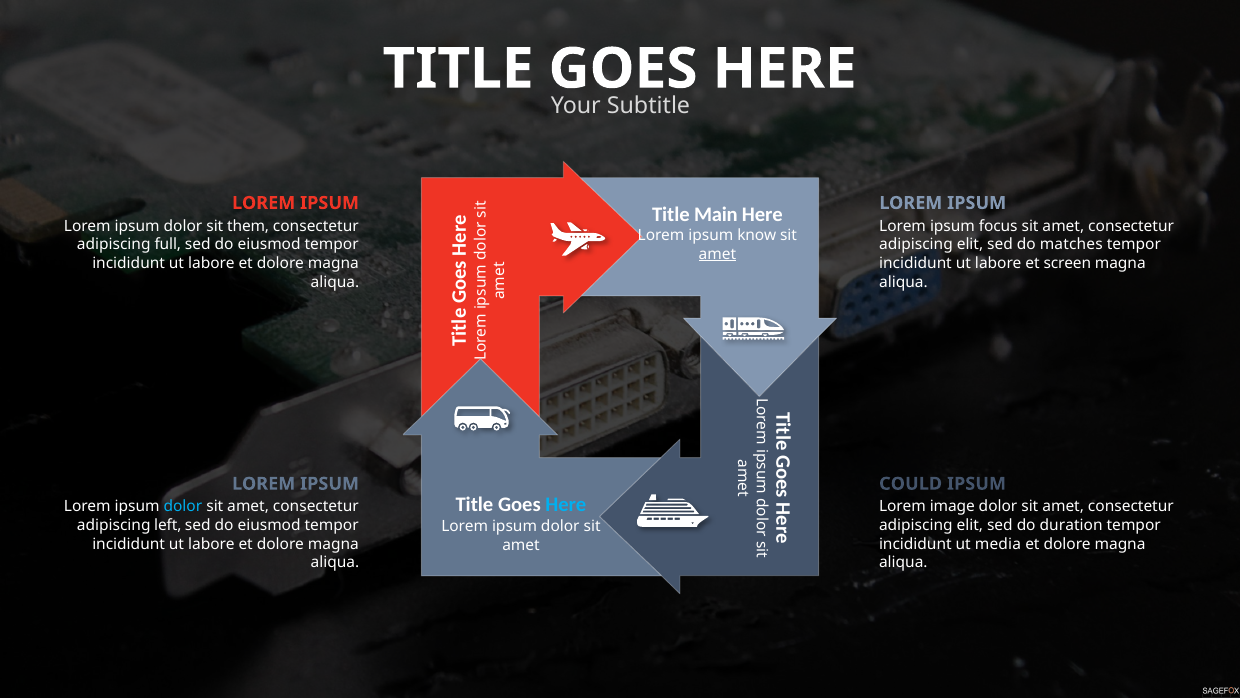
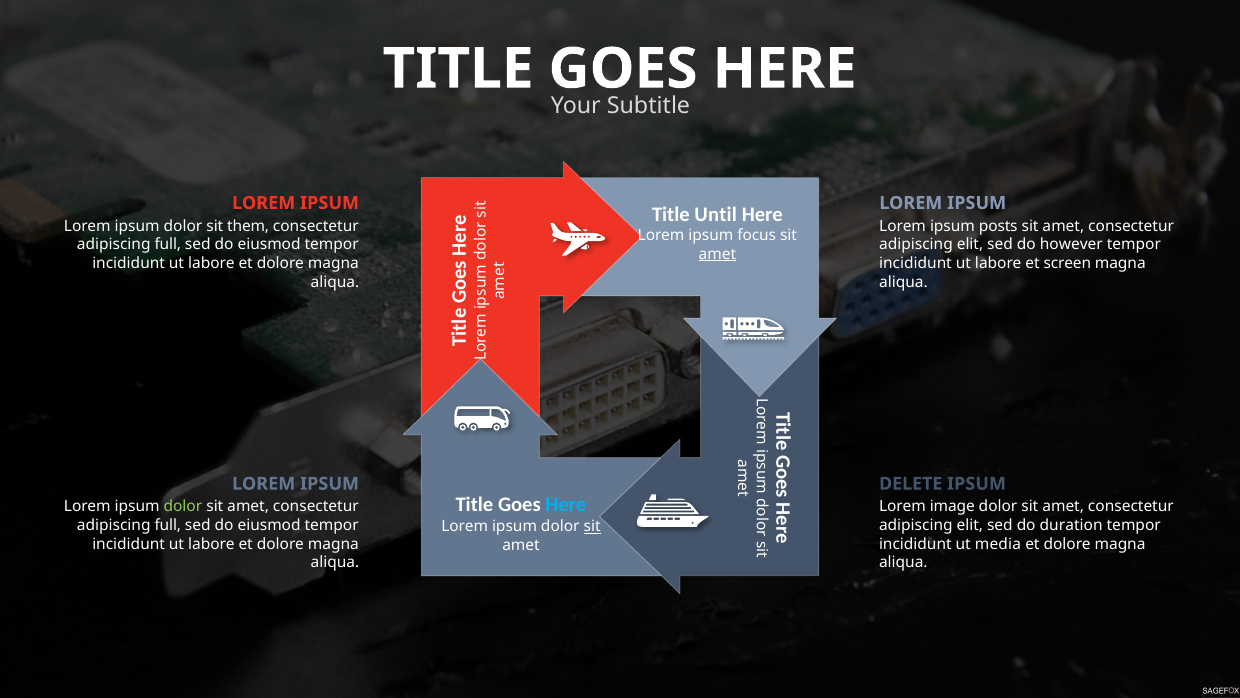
Main: Main -> Until
focus: focus -> posts
know: know -> focus
matches: matches -> however
COULD: COULD -> DELETE
dolor at (183, 506) colour: light blue -> light green
left at (168, 525): left -> full
sit at (592, 526) underline: none -> present
